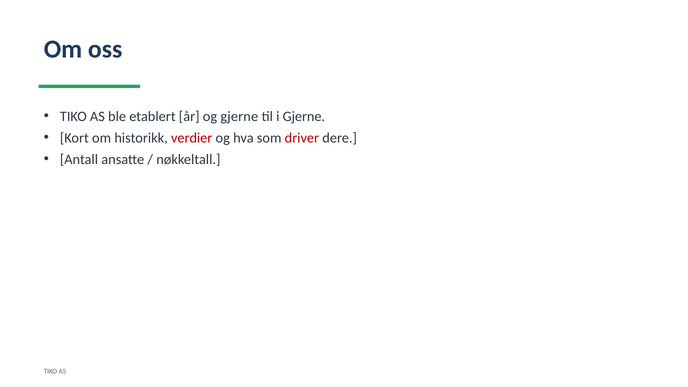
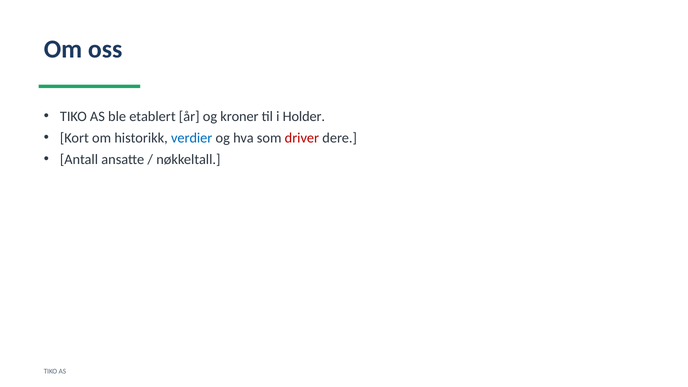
og gjerne: gjerne -> kroner
i Gjerne: Gjerne -> Holder
verdier colour: red -> blue
